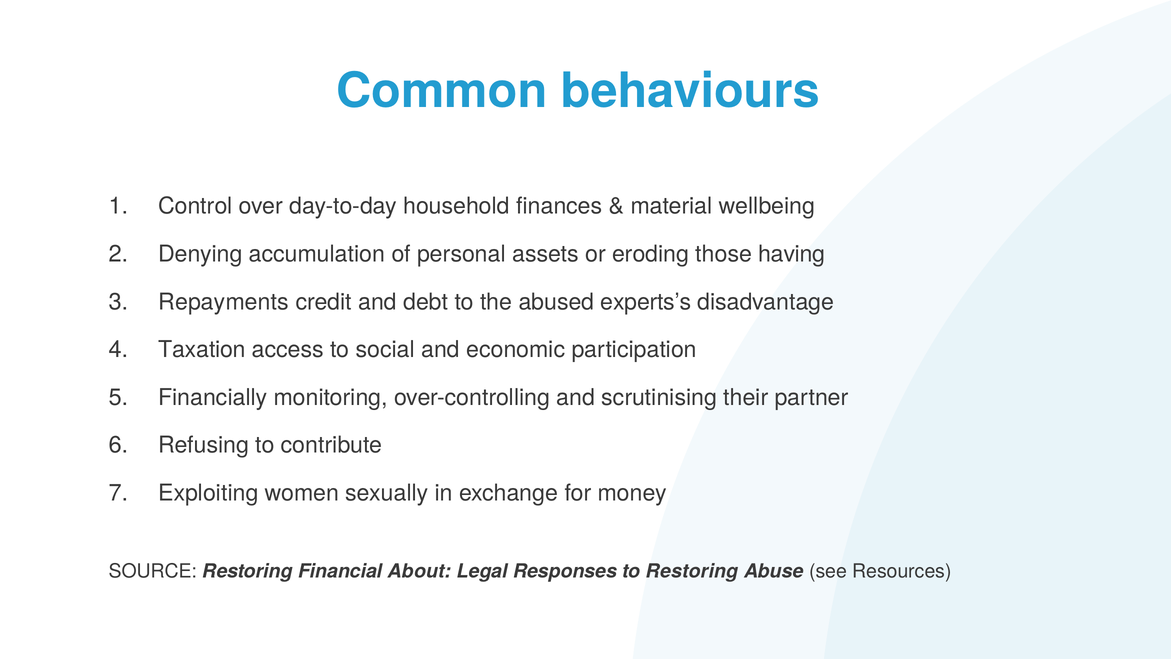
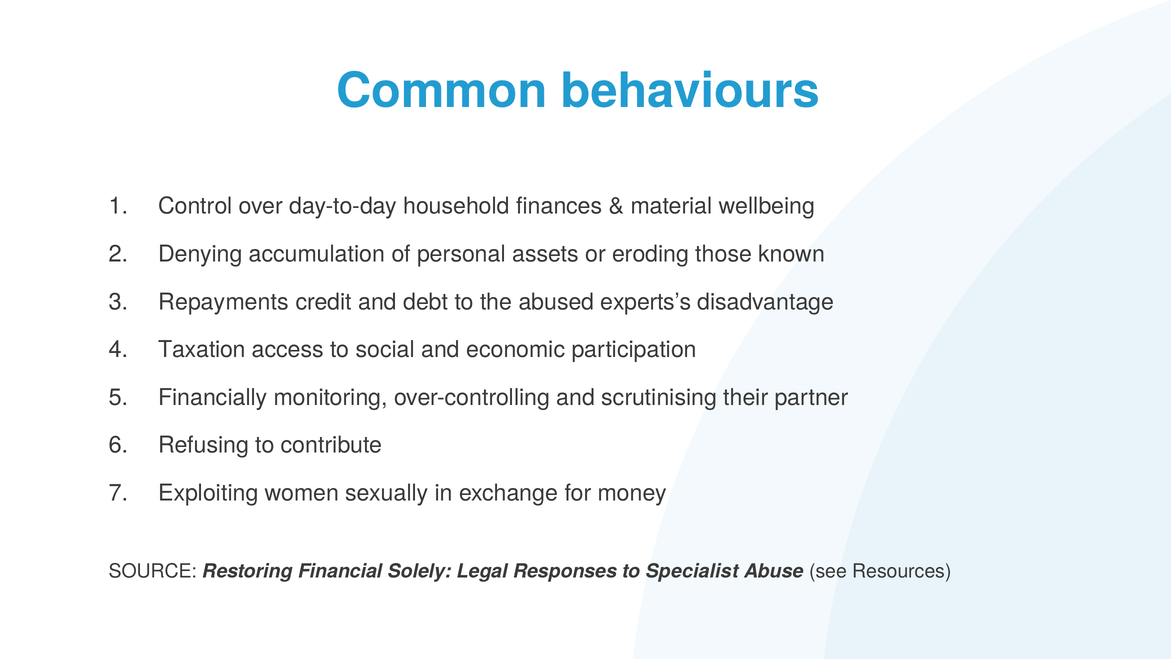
having: having -> known
About: About -> Solely
to Restoring: Restoring -> Specialist
